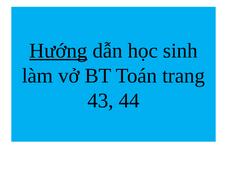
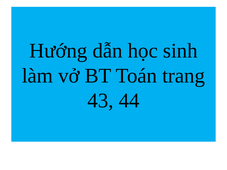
Hướng underline: present -> none
